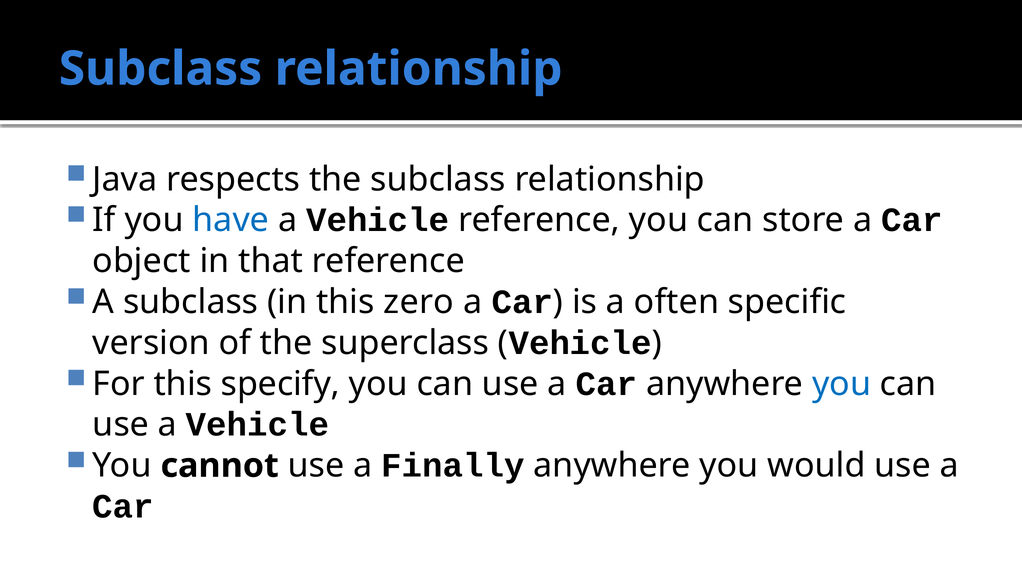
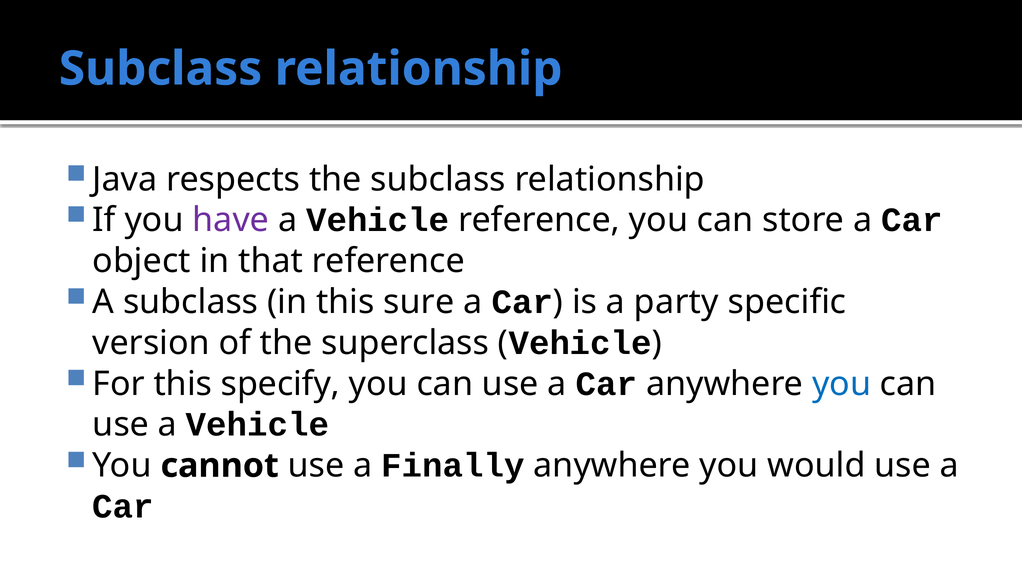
have colour: blue -> purple
zero: zero -> sure
often: often -> party
